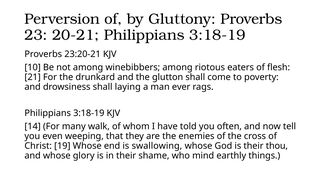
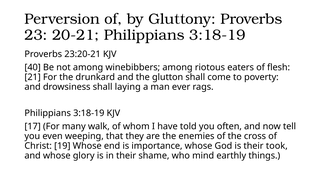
10: 10 -> 40
14: 14 -> 17
swallowing: swallowing -> importance
thou: thou -> took
